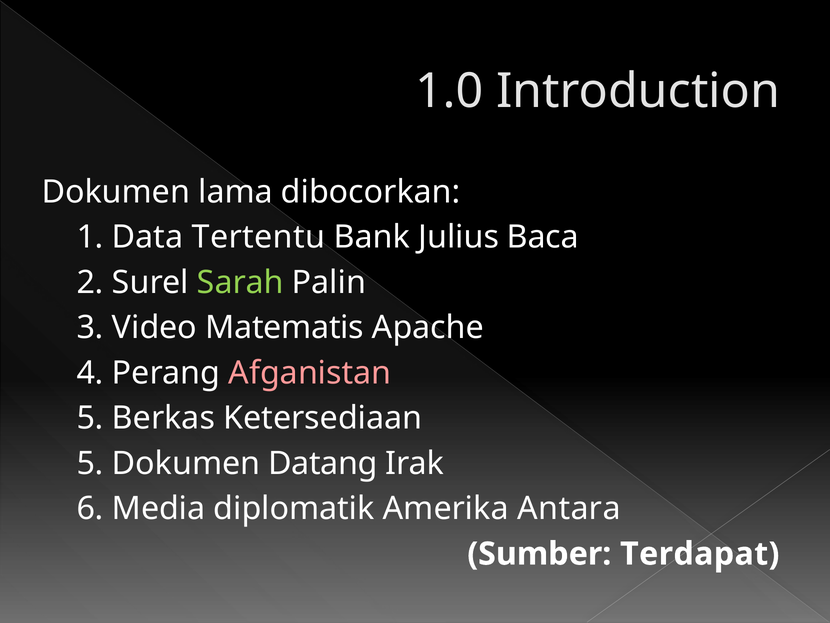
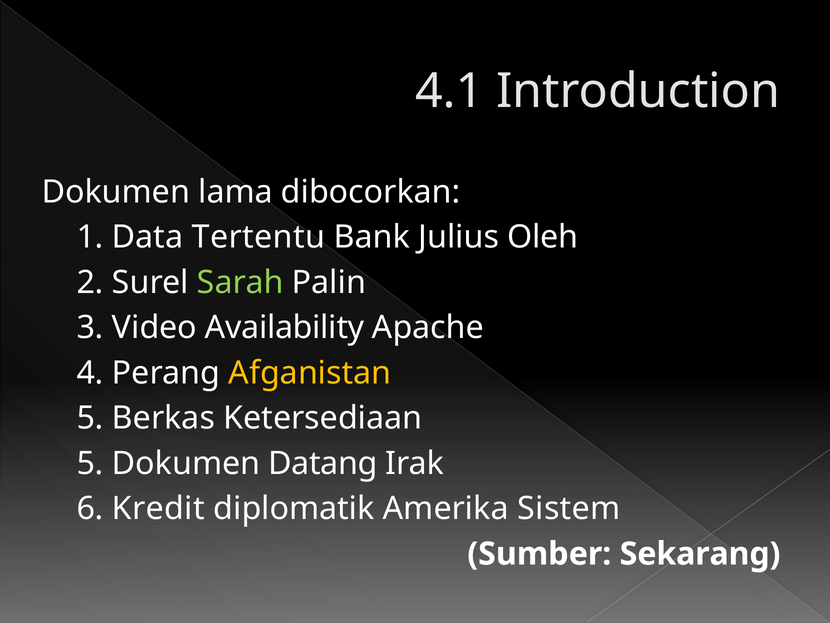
1.0: 1.0 -> 4.1
Baca: Baca -> Oleh
Matematis: Matematis -> Availability
Afganistan colour: pink -> yellow
Media: Media -> Kredit
Antara: Antara -> Sistem
Terdapat: Terdapat -> Sekarang
